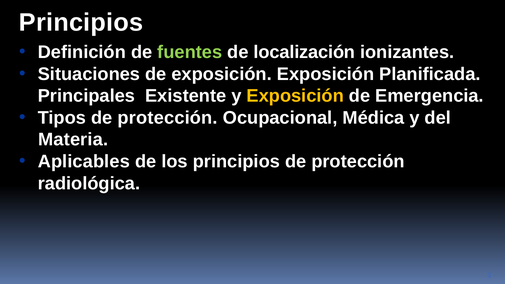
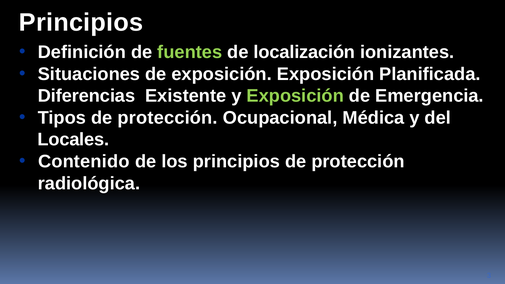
Principales: Principales -> Diferencias
Exposición at (295, 96) colour: yellow -> light green
Materia: Materia -> Locales
Aplicables: Aplicables -> Contenido
